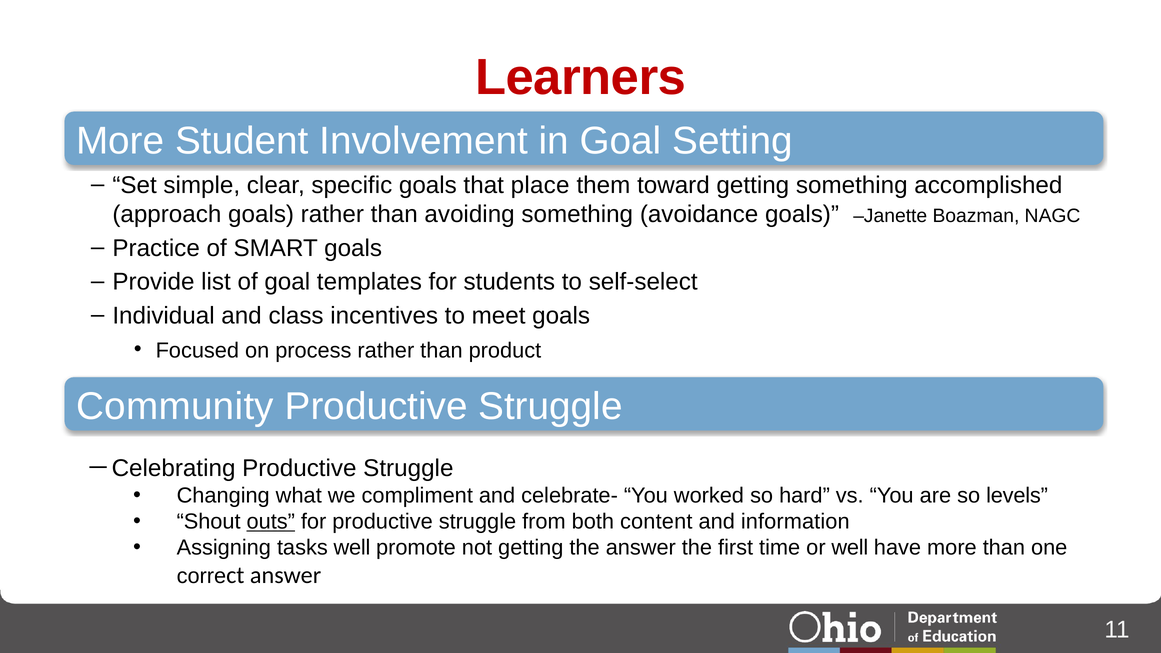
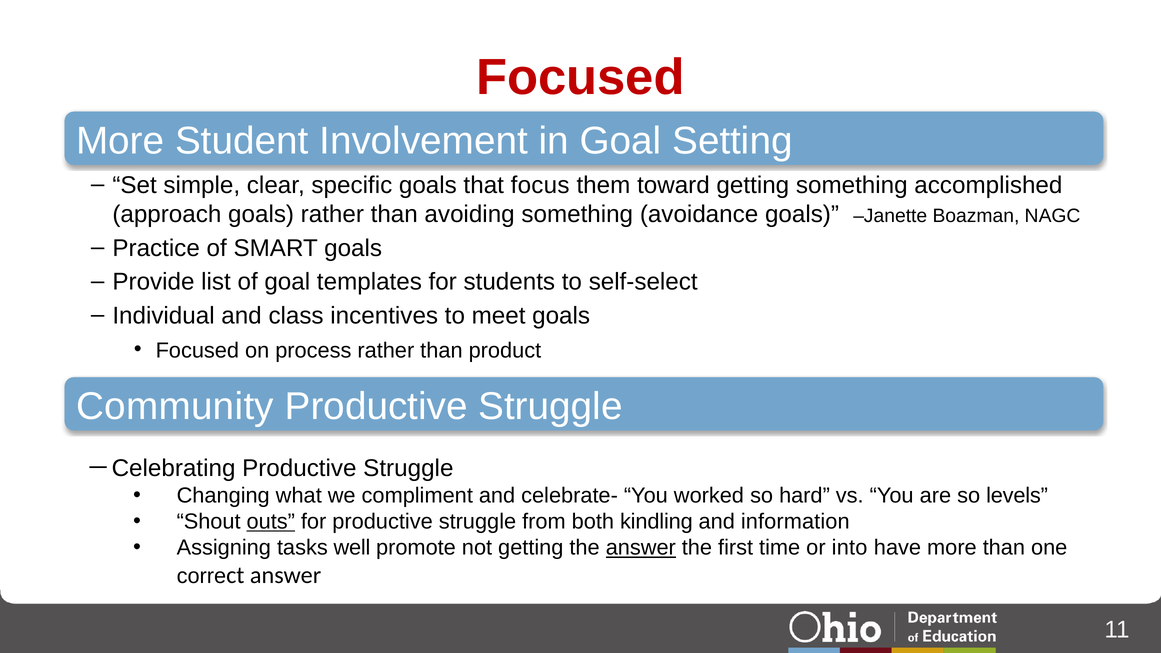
Learners at (581, 78): Learners -> Focused
place: place -> focus
content: content -> kindling
answer at (641, 548) underline: none -> present
or well: well -> into
